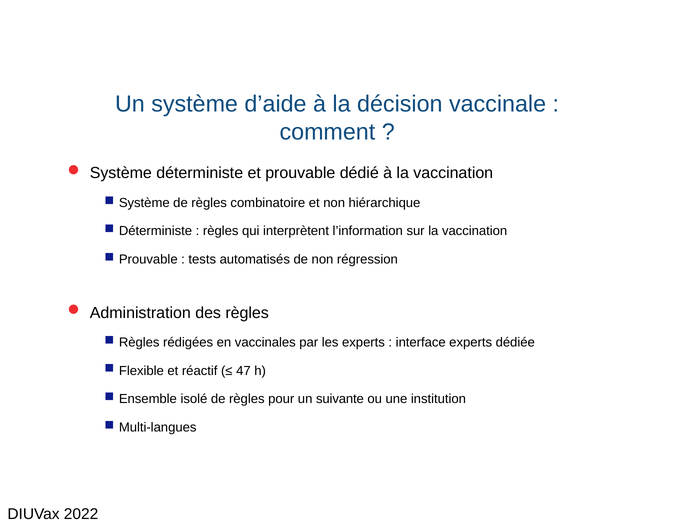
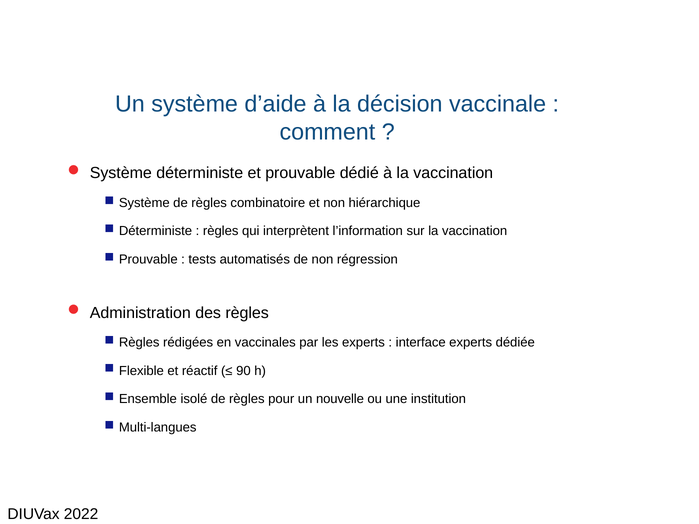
47: 47 -> 90
suivante: suivante -> nouvelle
